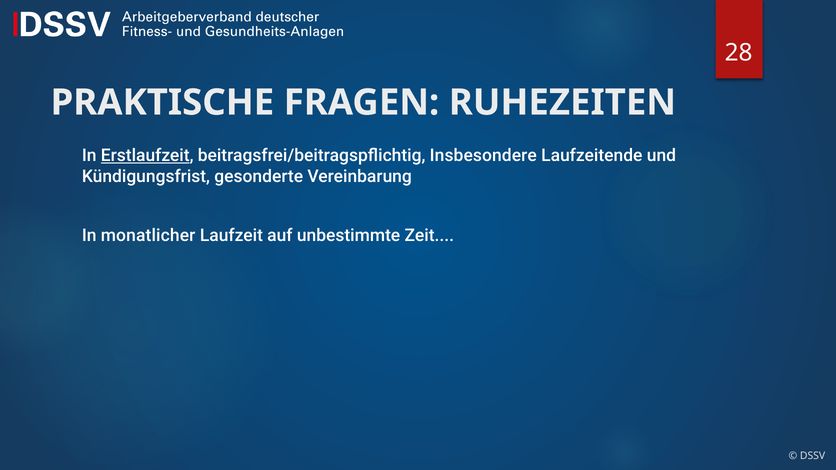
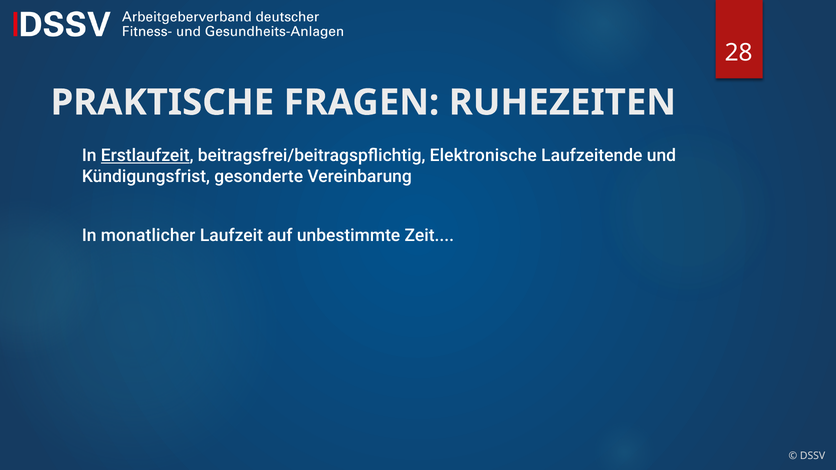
Insbesondere: Insbesondere -> Elektronische
